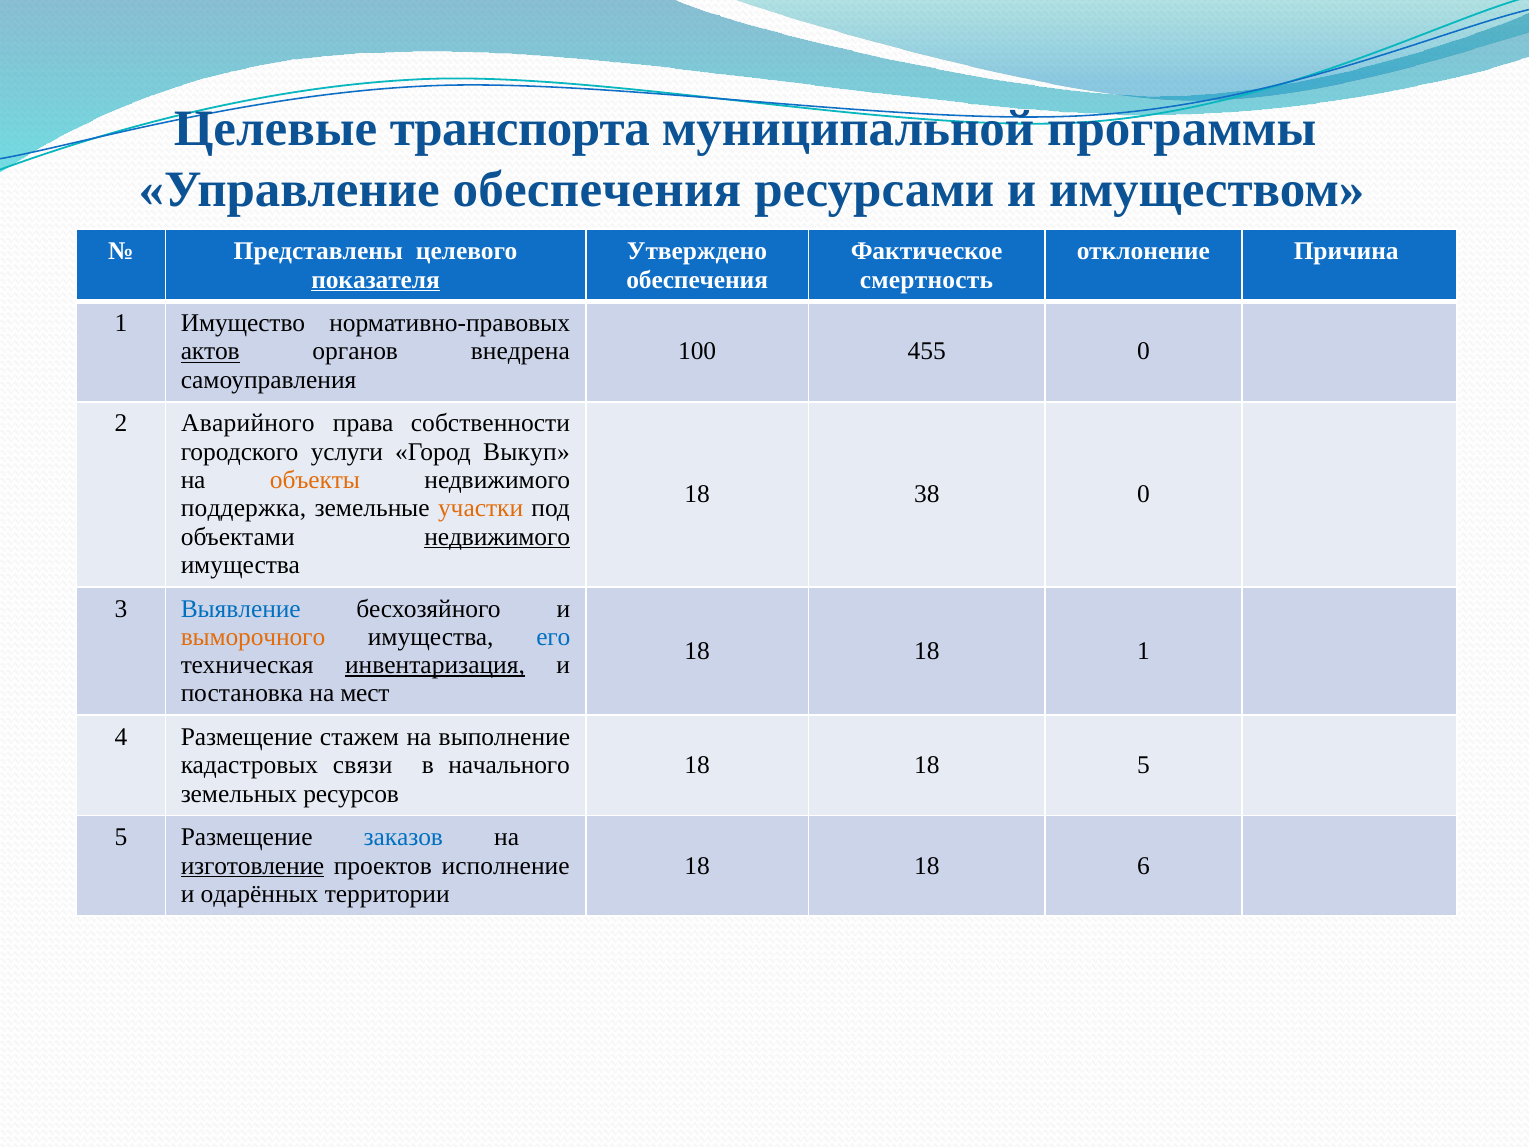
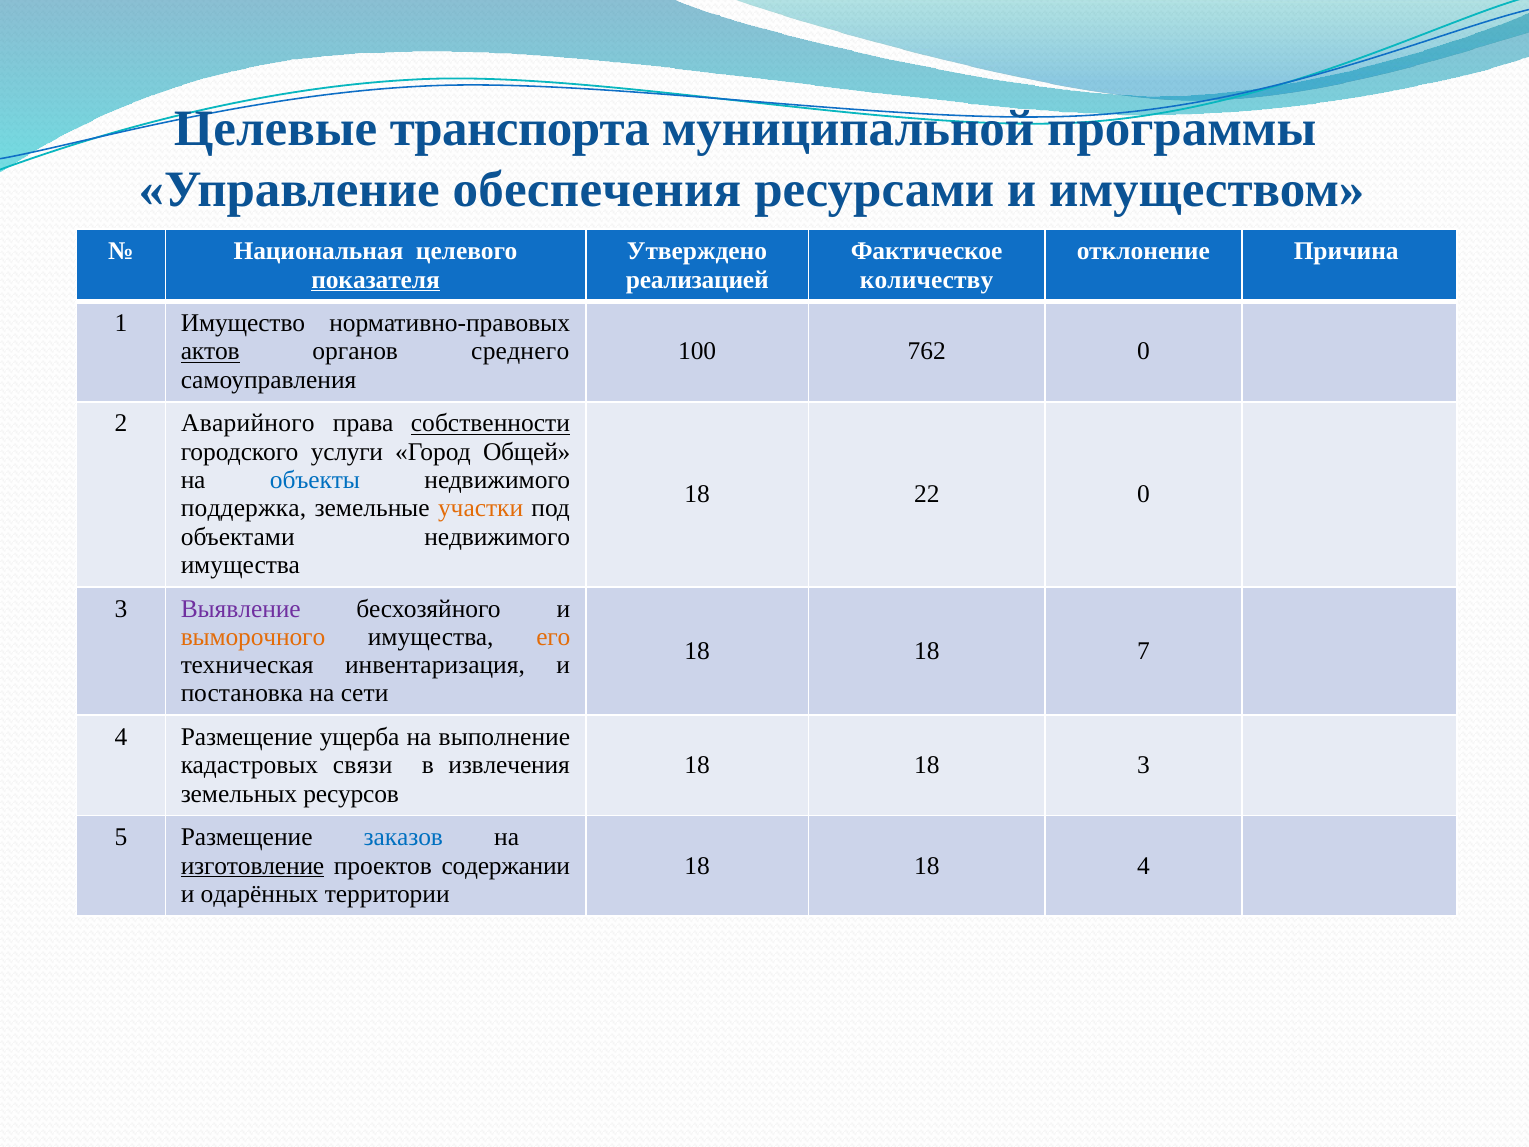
Представлены: Представлены -> Национальная
обеспечения at (697, 280): обеспечения -> реализацией
смертность: смертность -> количеству
внедрена: внедрена -> среднего
455: 455 -> 762
собственности underline: none -> present
Выкуп: Выкуп -> Общей
объекты colour: orange -> blue
38: 38 -> 22
недвижимого at (497, 537) underline: present -> none
Выявление colour: blue -> purple
его colour: blue -> orange
18 1: 1 -> 7
инвентаризация underline: present -> none
мест: мест -> сети
стажем: стажем -> ущерба
начального: начального -> извлечения
18 5: 5 -> 3
исполнение: исполнение -> содержании
18 6: 6 -> 4
